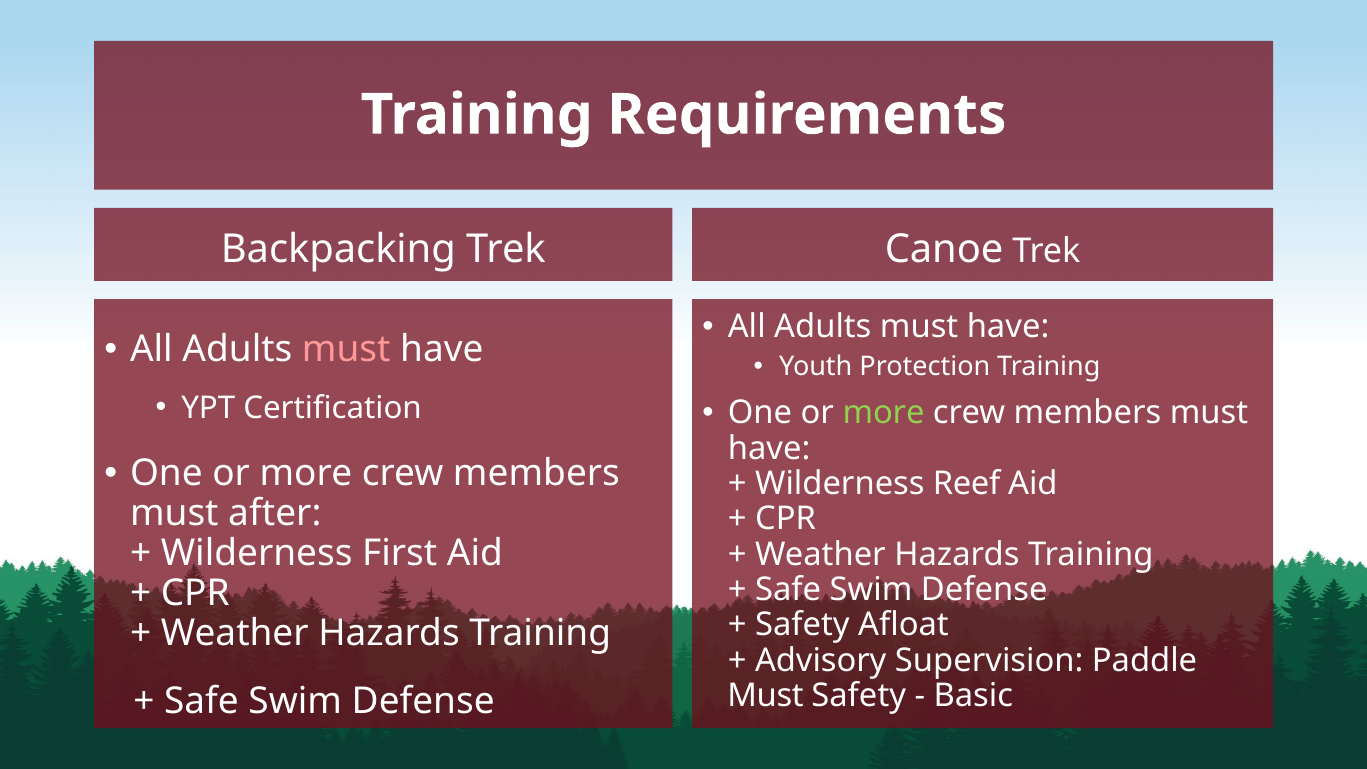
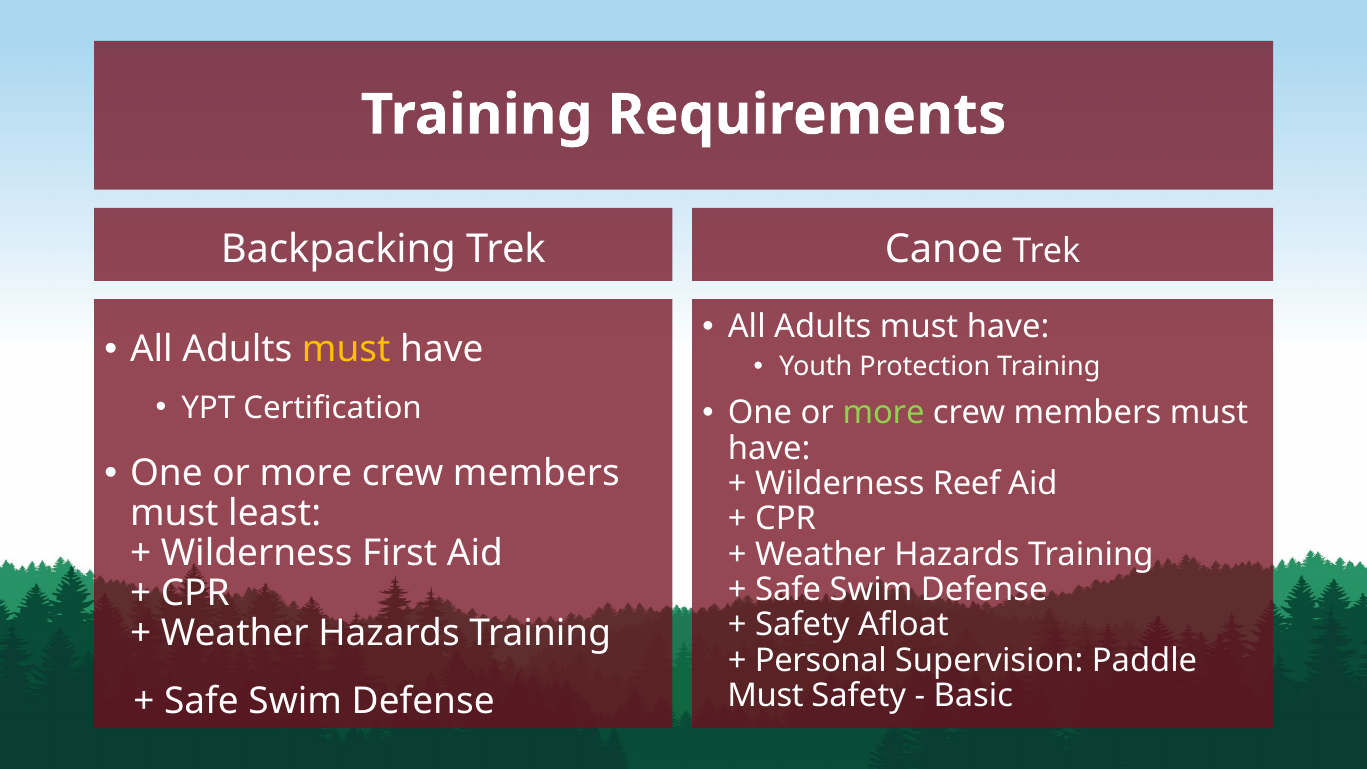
must at (346, 350) colour: pink -> yellow
after: after -> least
Advisory: Advisory -> Personal
